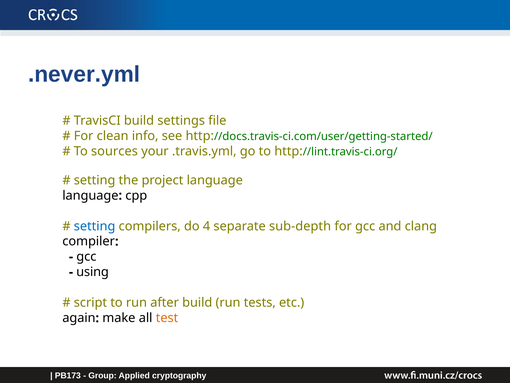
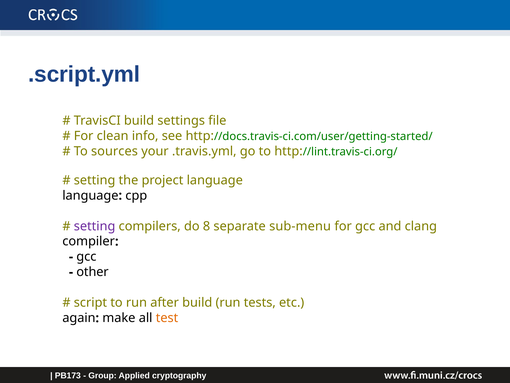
.never.yml: .never.yml -> .script.yml
setting at (95, 226) colour: blue -> purple
4: 4 -> 8
sub-depth: sub-depth -> sub-menu
using: using -> other
